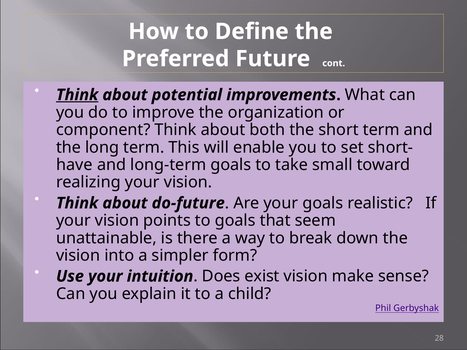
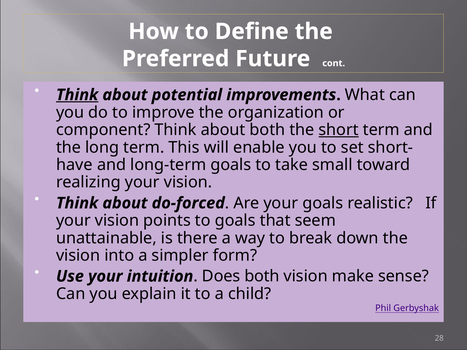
short underline: none -> present
do-future: do-future -> do-forced
Does exist: exist -> both
